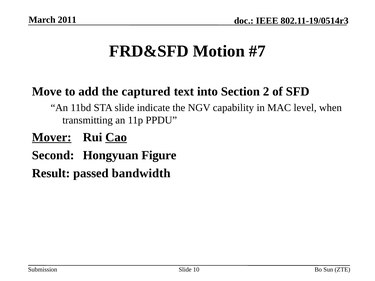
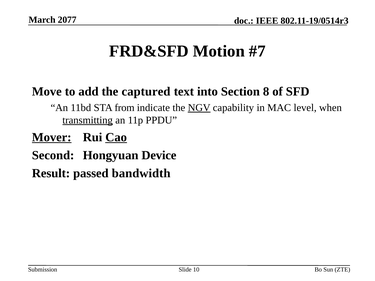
2011: 2011 -> 2077
2: 2 -> 8
STA slide: slide -> from
NGV underline: none -> present
transmitting underline: none -> present
Figure: Figure -> Device
